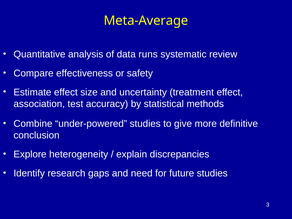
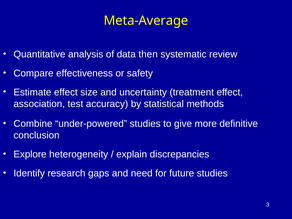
runs: runs -> then
